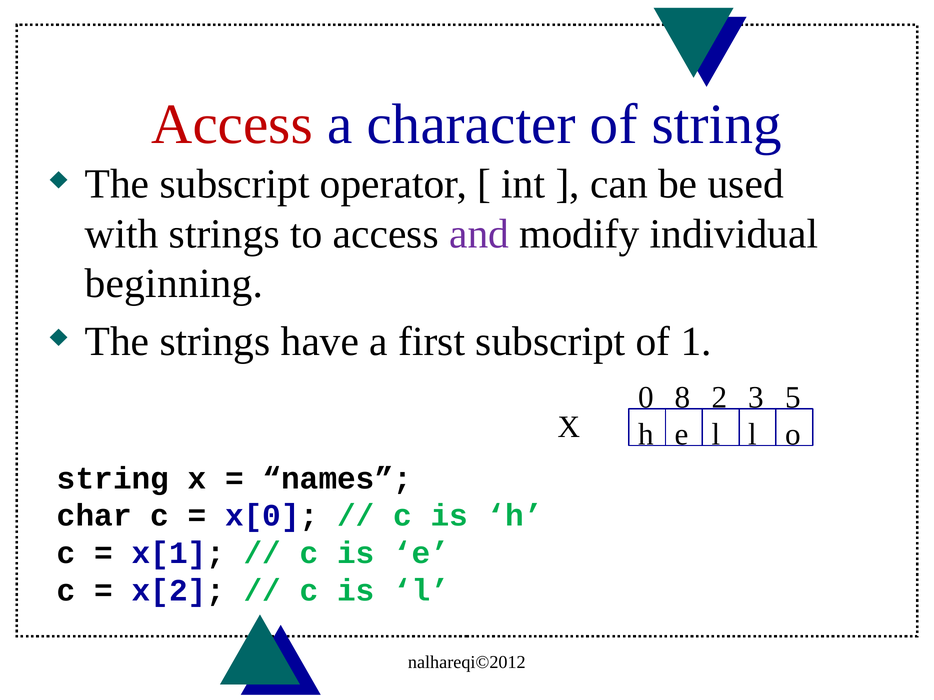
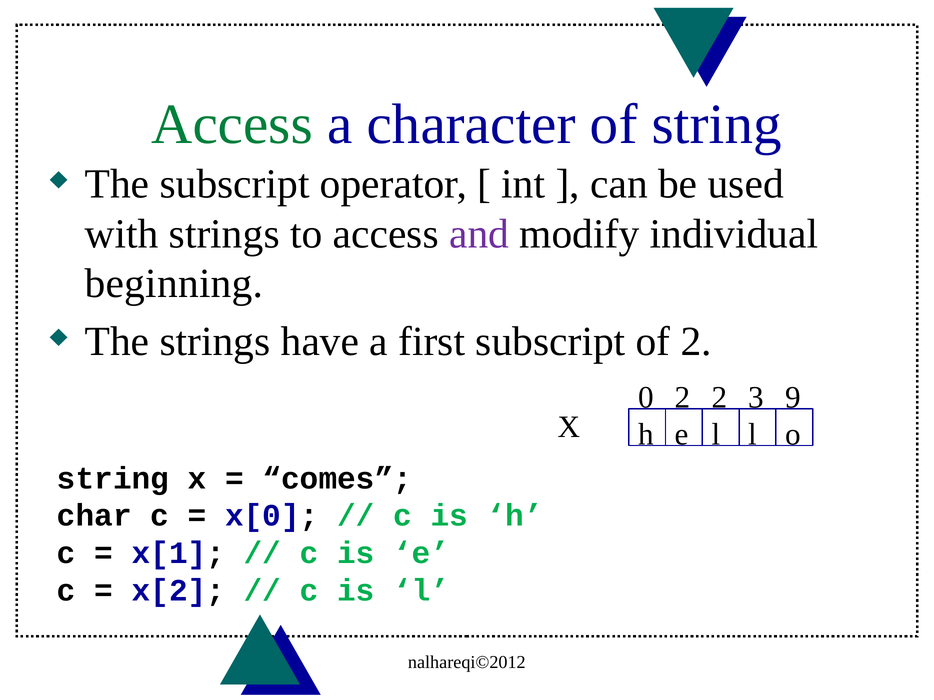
Access at (232, 125) colour: red -> green
of 1: 1 -> 2
0 8: 8 -> 2
5: 5 -> 9
names: names -> comes
